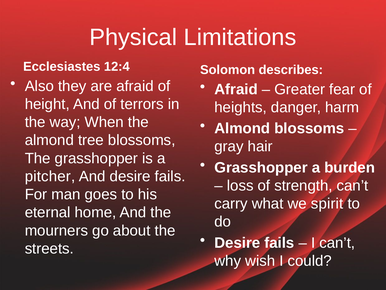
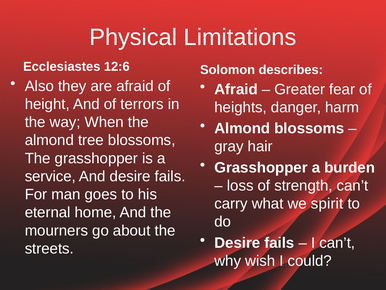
12:4: 12:4 -> 12:6
pitcher: pitcher -> service
